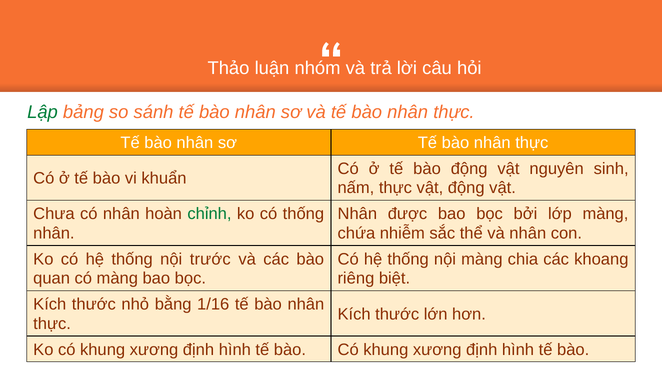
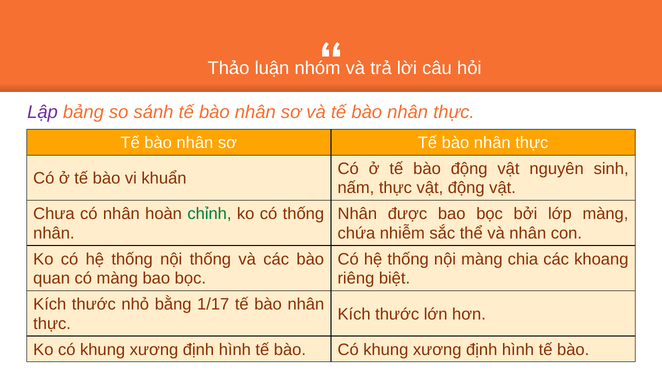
Lập colour: green -> purple
nội trước: trước -> thống
1/16: 1/16 -> 1/17
